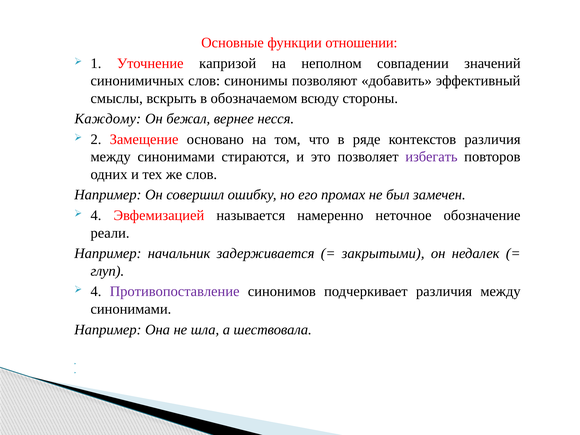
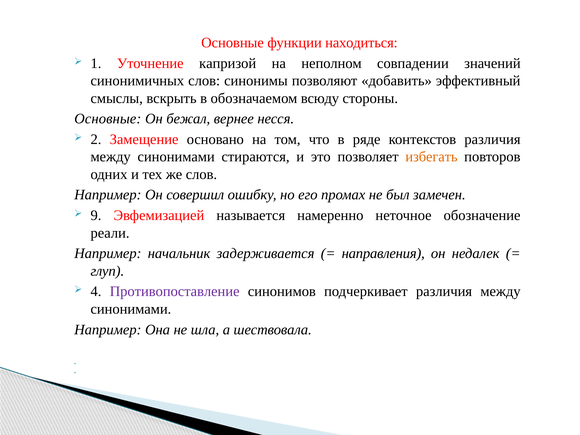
отношении: отношении -> находиться
Каждому at (108, 119): Каждому -> Основные
избегать colour: purple -> orange
4 at (96, 216): 4 -> 9
закрытыми: закрытыми -> направления
